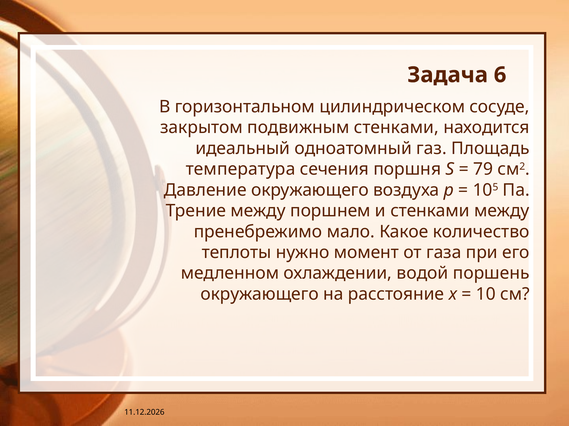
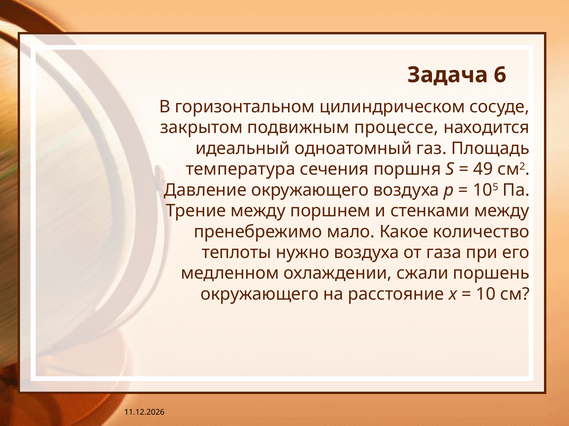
подвижным стенками: стенками -> процессе
79: 79 -> 49
нужно момент: момент -> воздуха
водой: водой -> сжали
